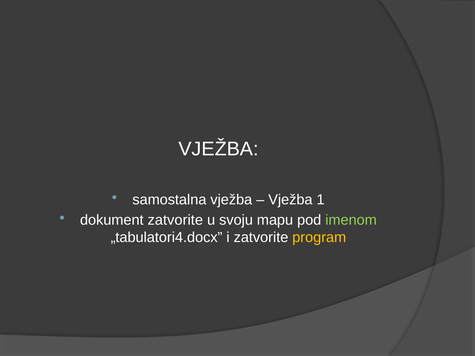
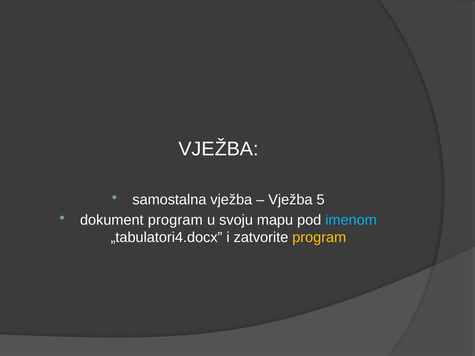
1: 1 -> 5
dokument zatvorite: zatvorite -> program
imenom colour: light green -> light blue
